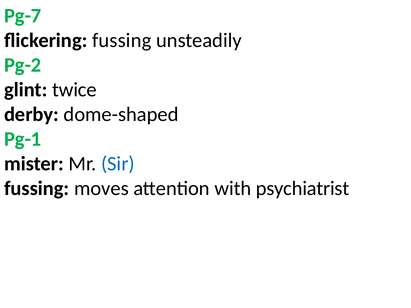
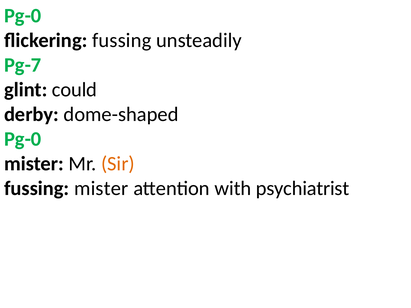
Pg-7 at (23, 16): Pg-7 -> Pg-0
Pg-2: Pg-2 -> Pg-7
twice: twice -> could
Pg-1 at (23, 139): Pg-1 -> Pg-0
Sir colour: blue -> orange
fussing moves: moves -> mister
